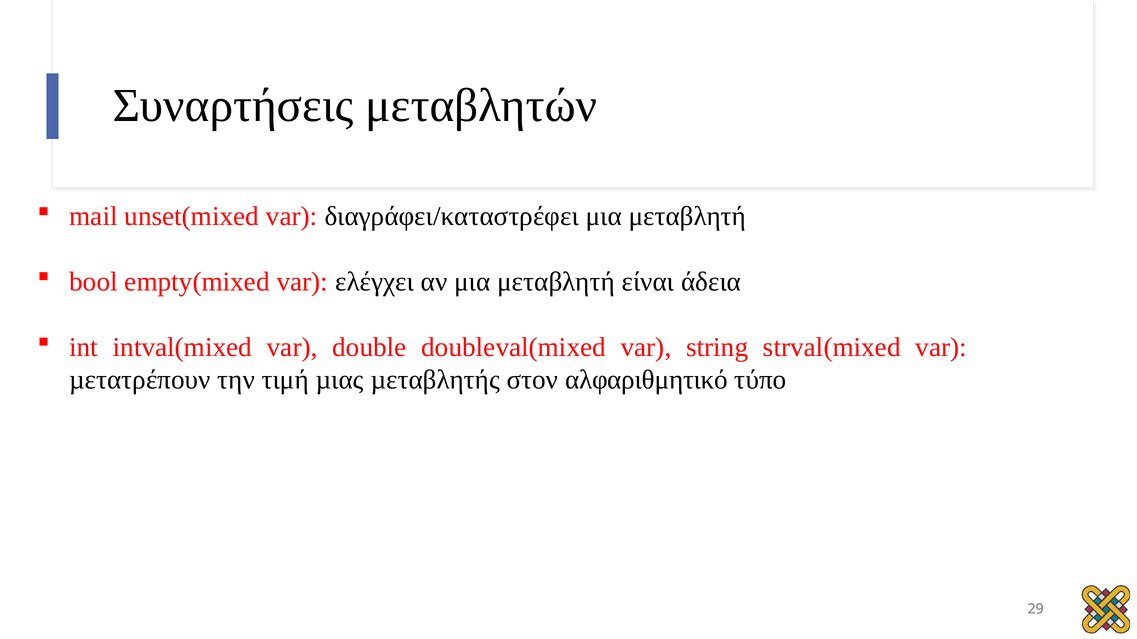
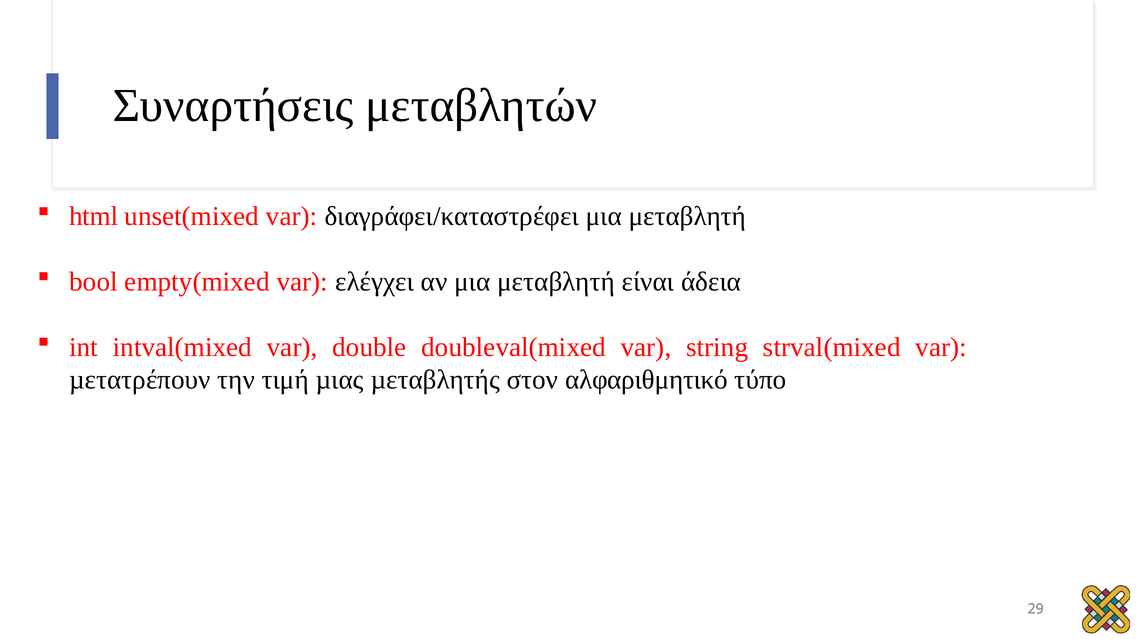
mail: mail -> html
